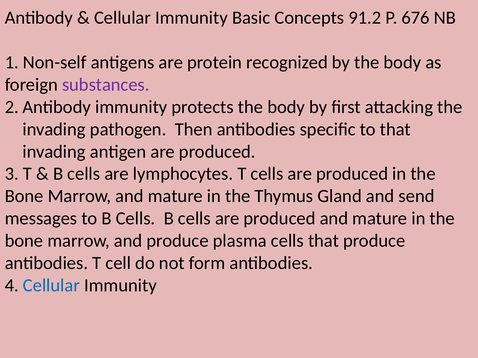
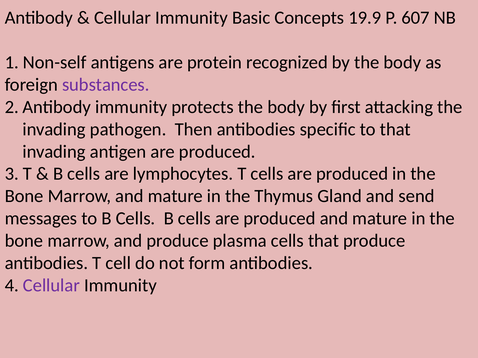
91.2: 91.2 -> 19.9
676: 676 -> 607
Cellular at (51, 286) colour: blue -> purple
